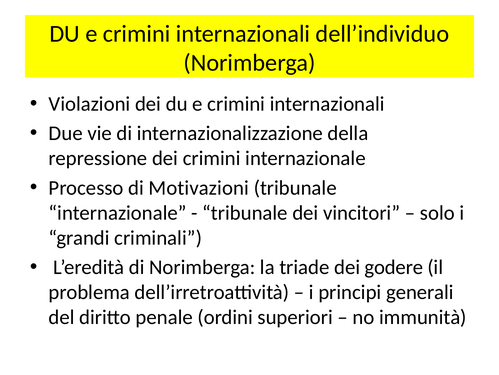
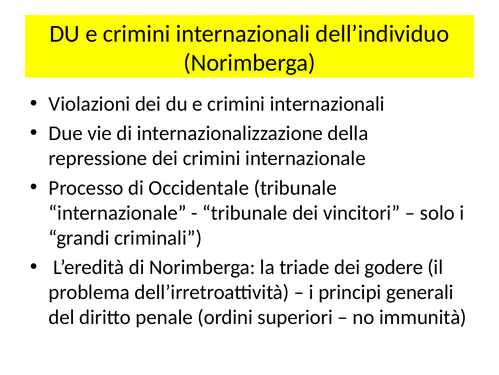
Motivazioni: Motivazioni -> Occidentale
